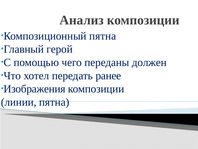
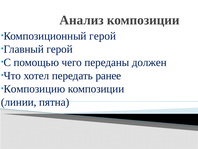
Композиционный пятна: пятна -> герой
Изображения: Изображения -> Композицию
